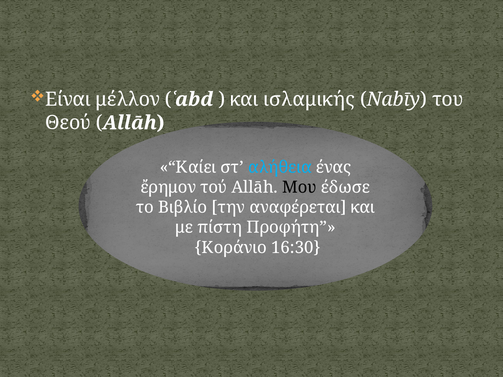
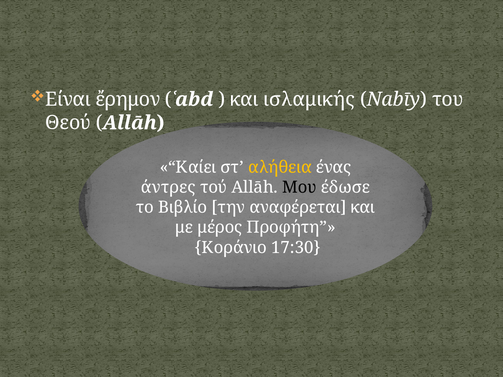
μέλλον: μέλλον -> ἔρημον
αλήθεια colour: light blue -> yellow
ἔρημον: ἔρημον -> άντρες
πίστη: πίστη -> μέρος
16:30: 16:30 -> 17:30
